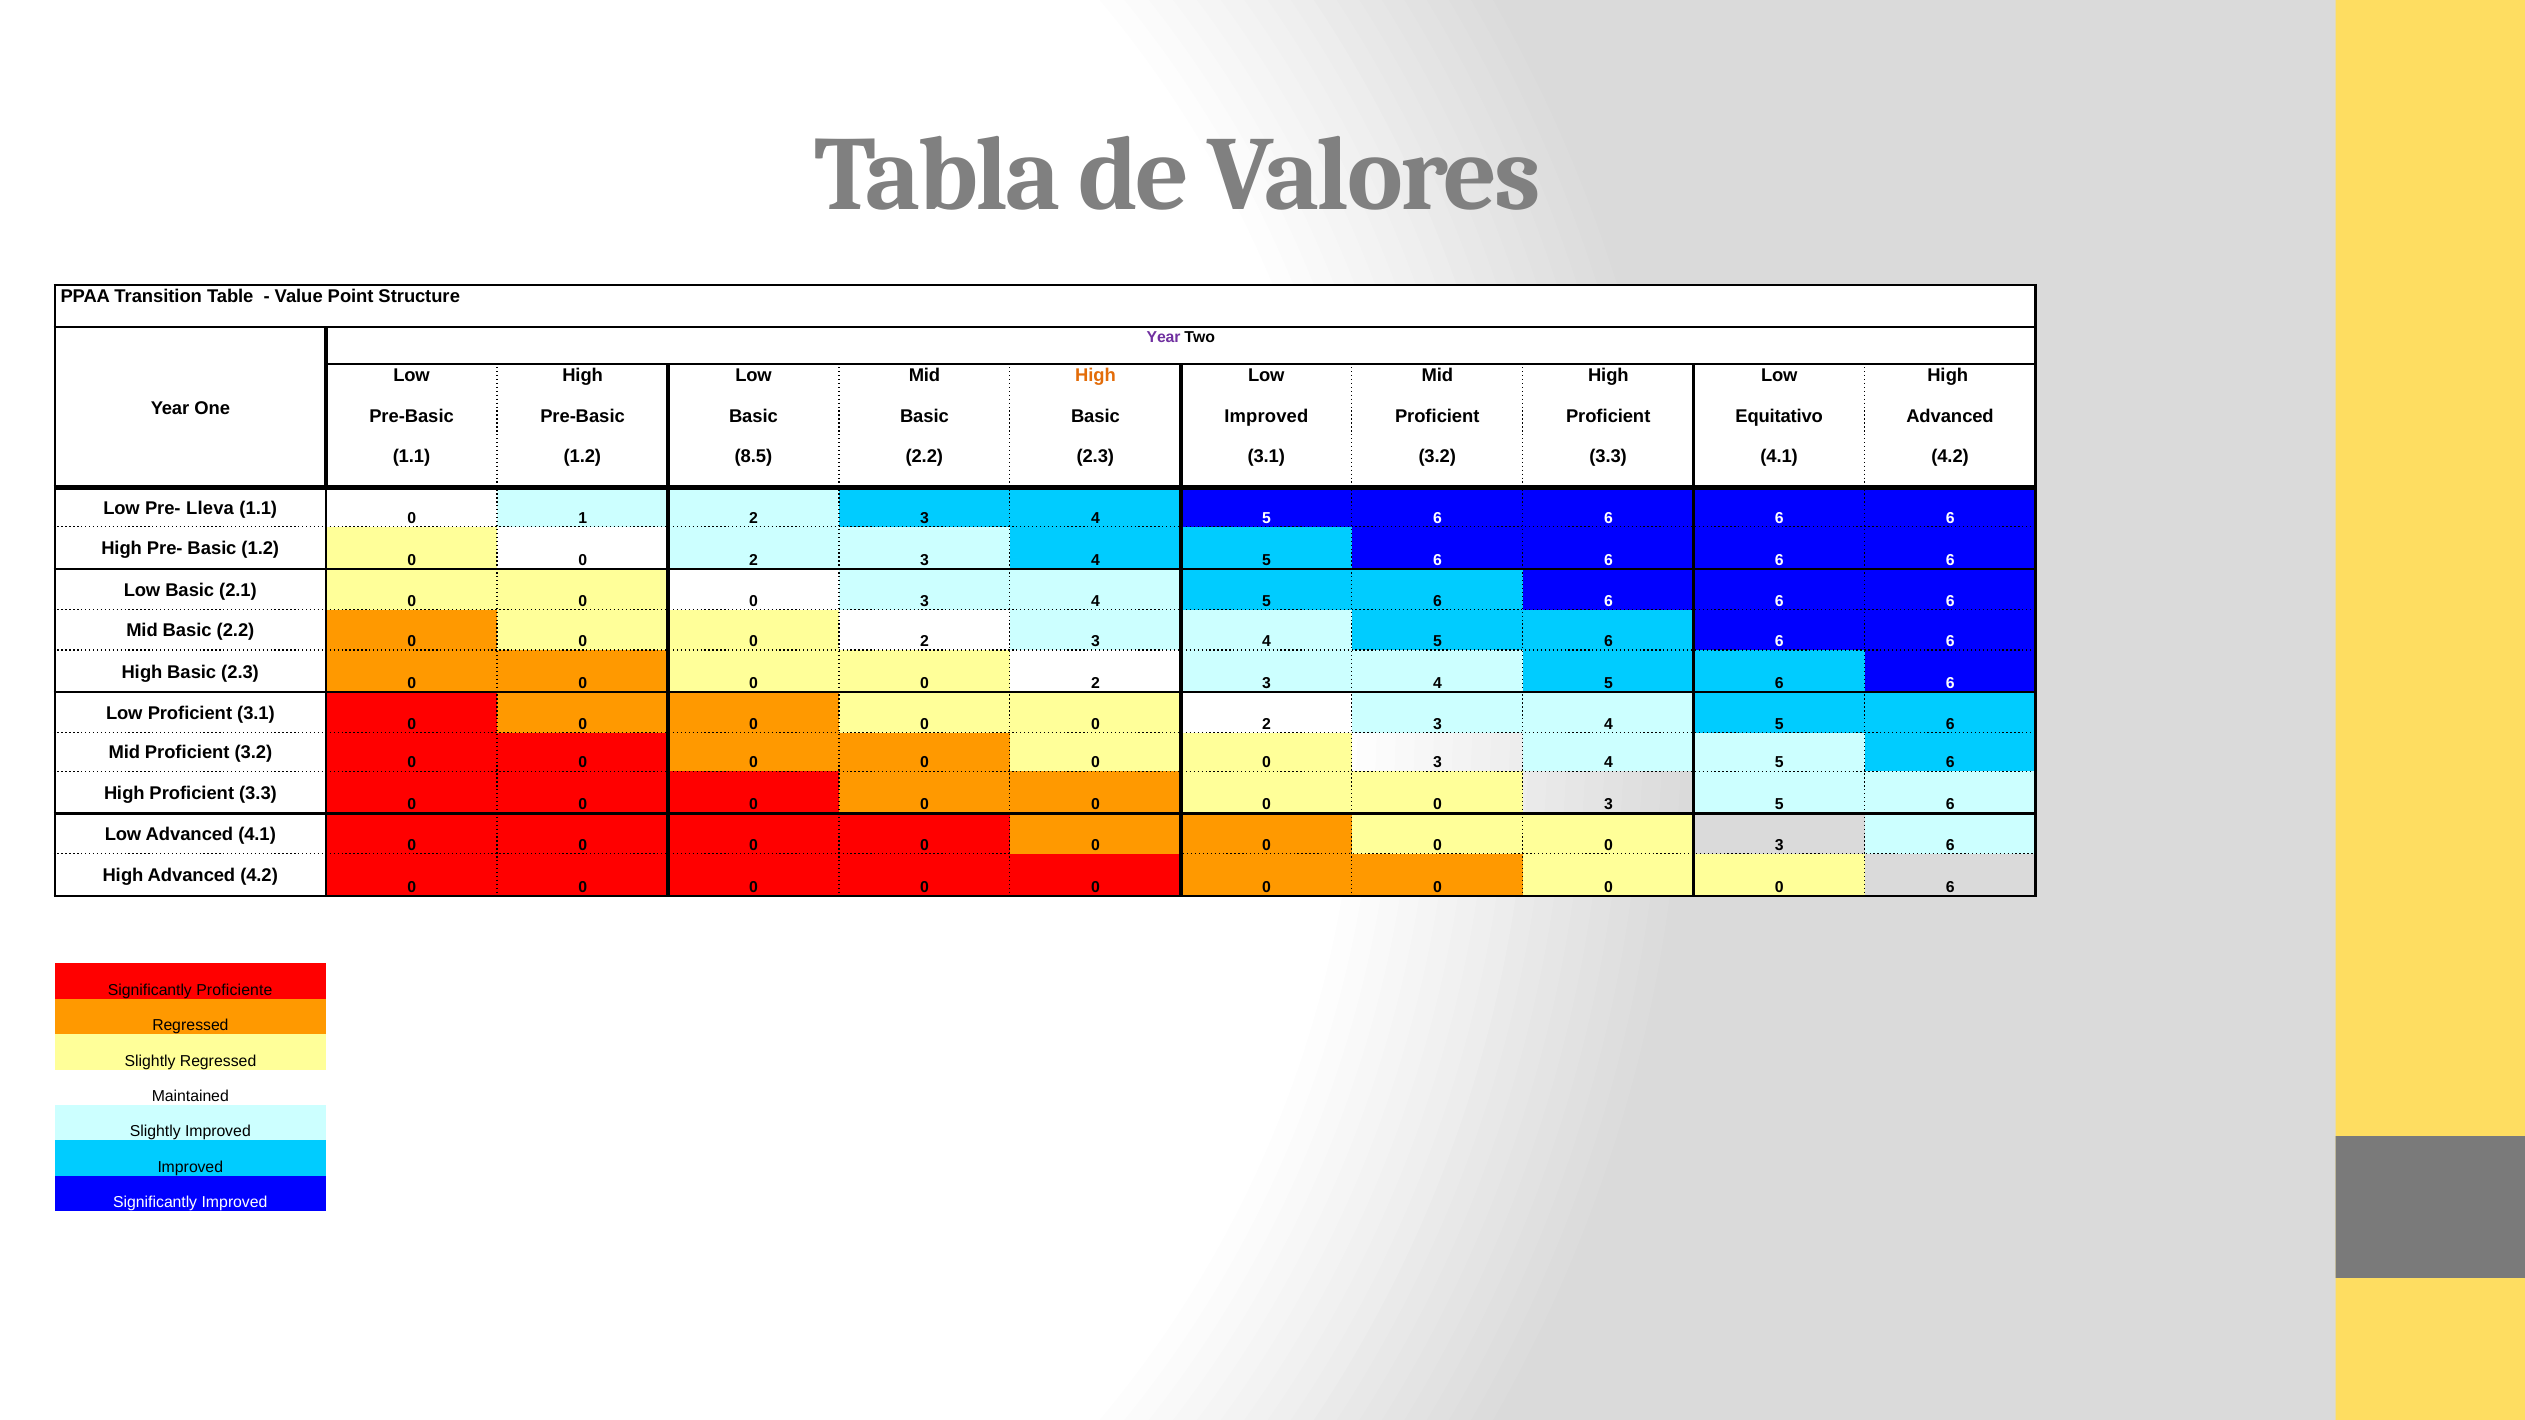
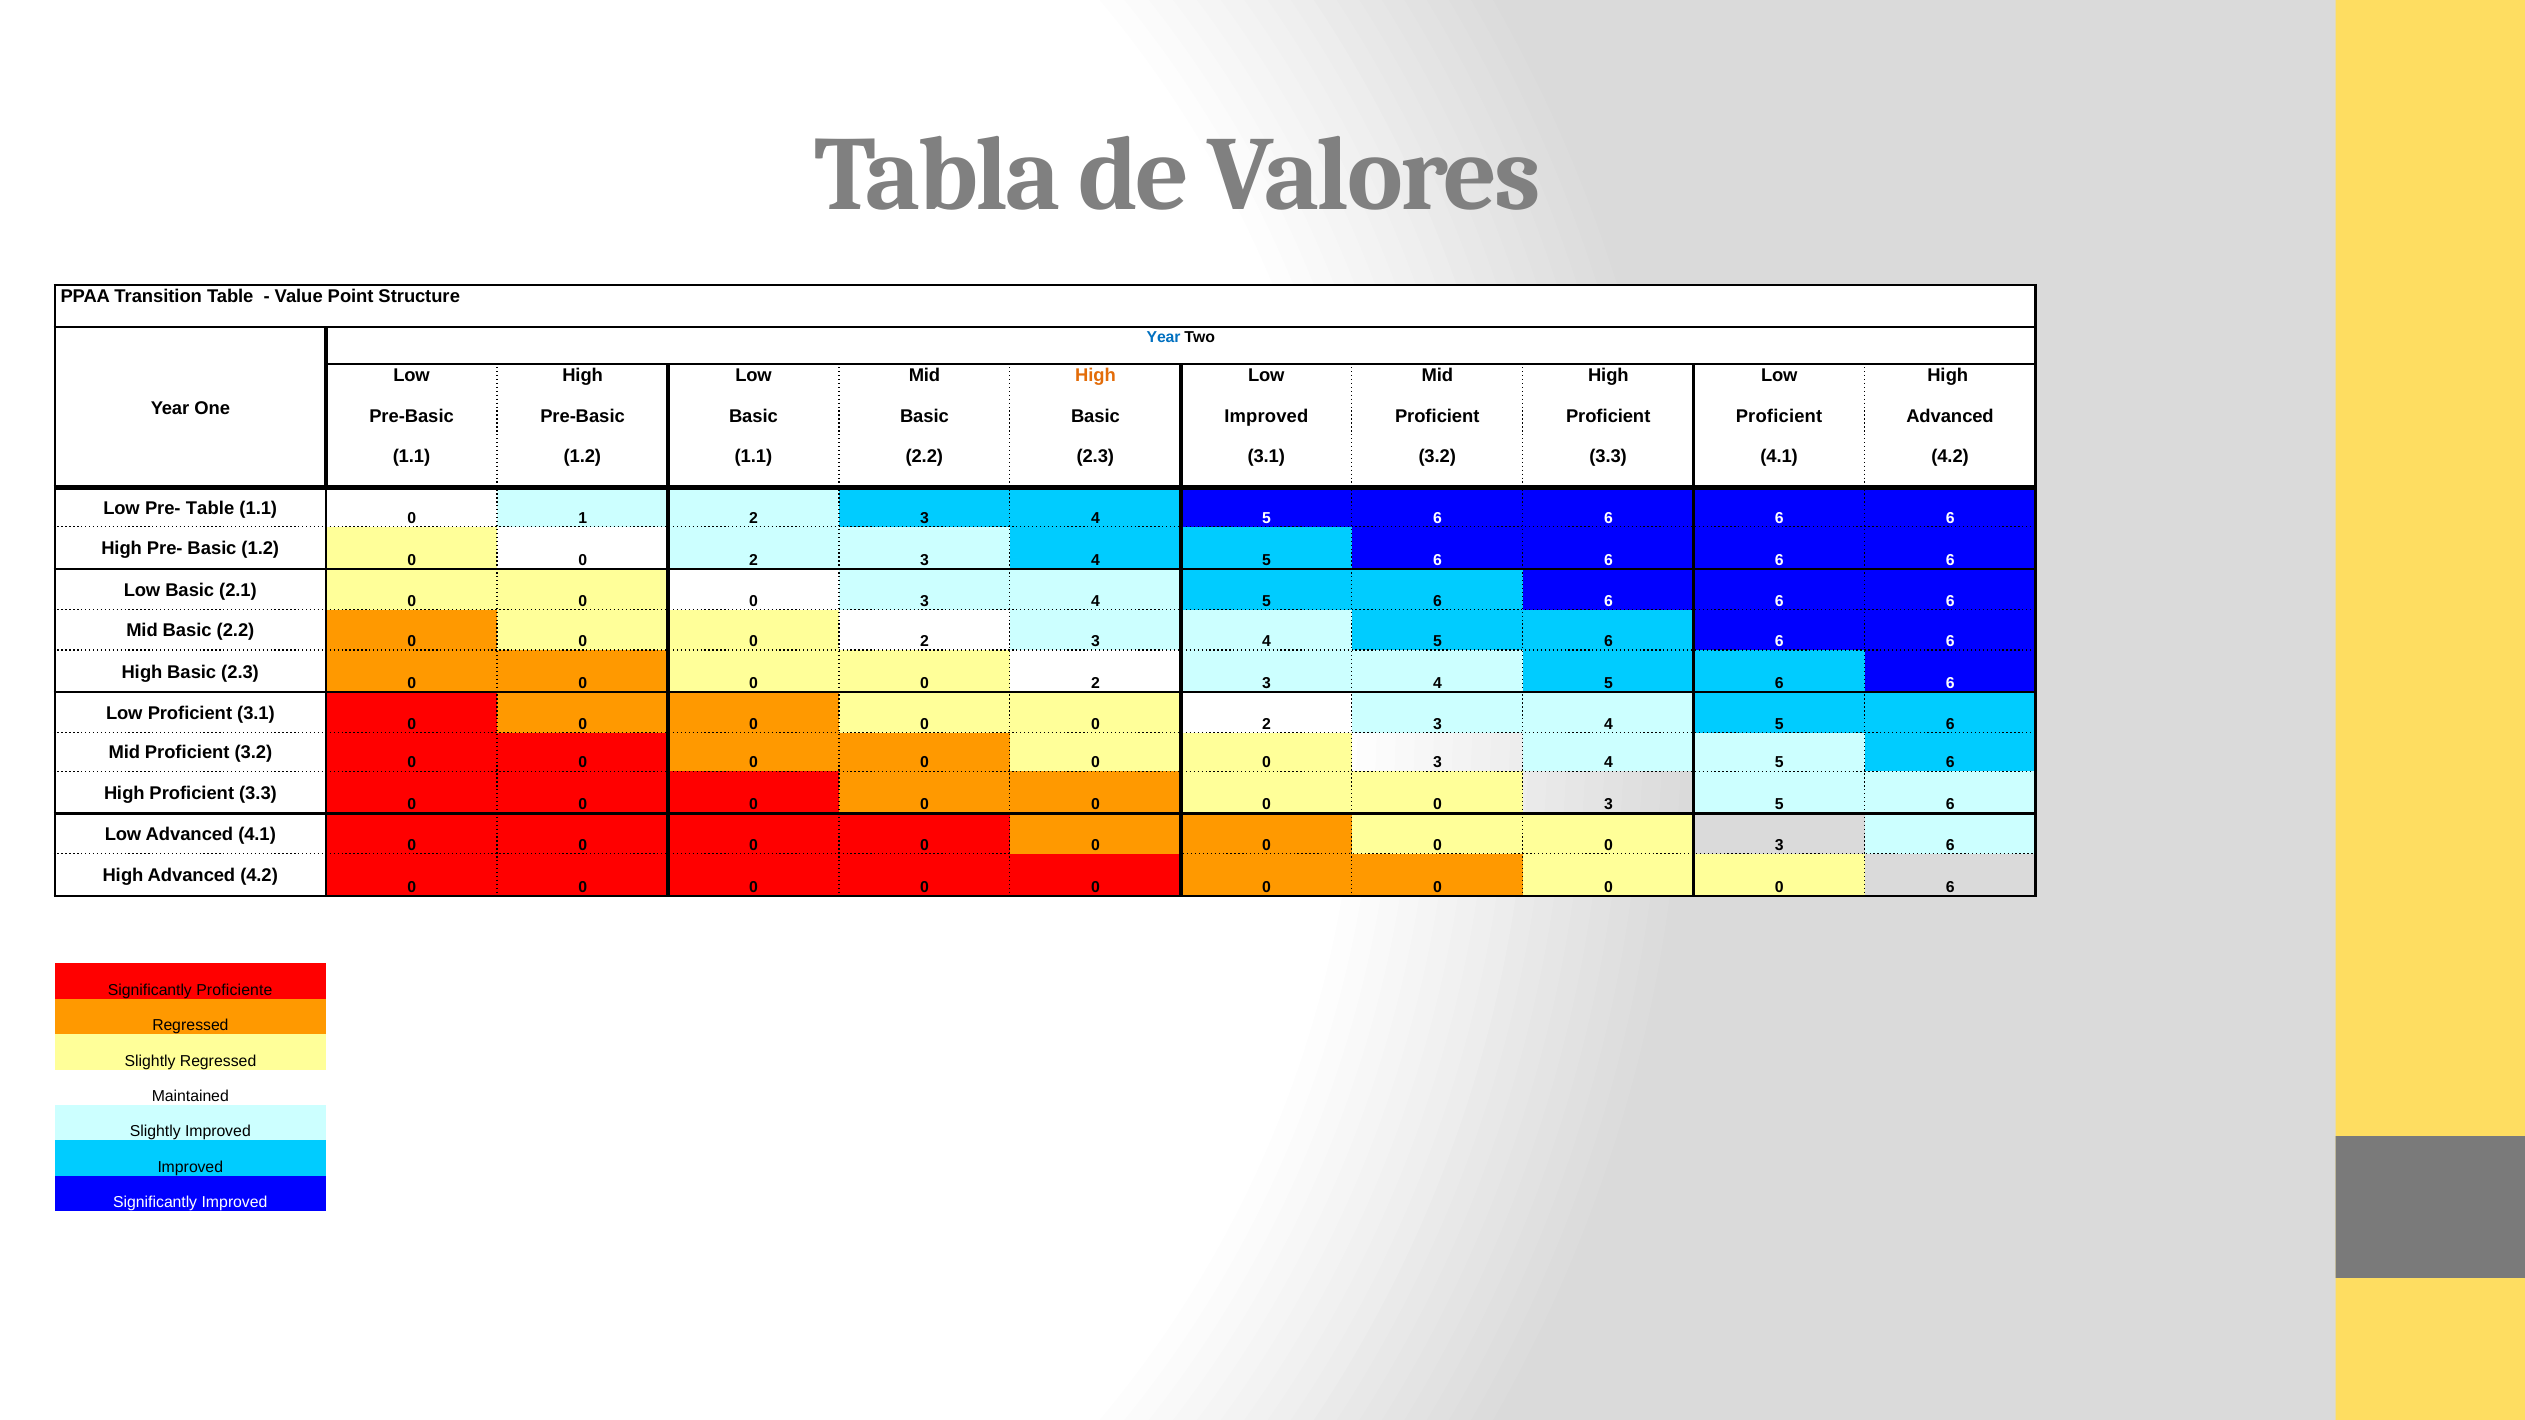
Year at (1164, 337) colour: purple -> blue
Proficient Proficient Equitativo: Equitativo -> Proficient
1.2 8.5: 8.5 -> 1.1
Pre- Lleva: Lleva -> Table
